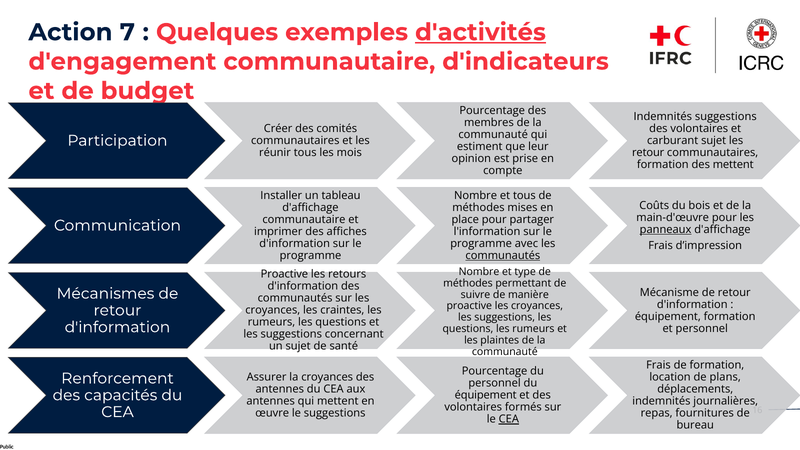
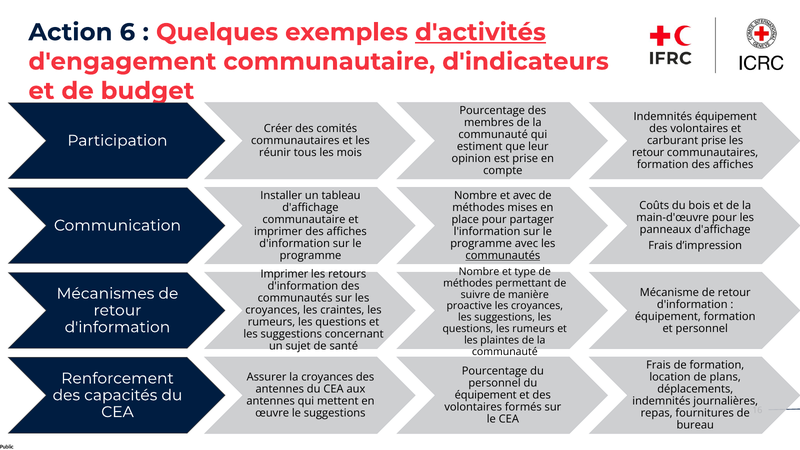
7: 7 -> 6
Indemnités suggestions: suggestions -> équipement
carburant sujet: sujet -> prise
formation des mettent: mettent -> affiches
et tous: tous -> avec
panneaux underline: present -> none
Proactive at (284, 274): Proactive -> Imprimer
CEA at (509, 419) underline: present -> none
